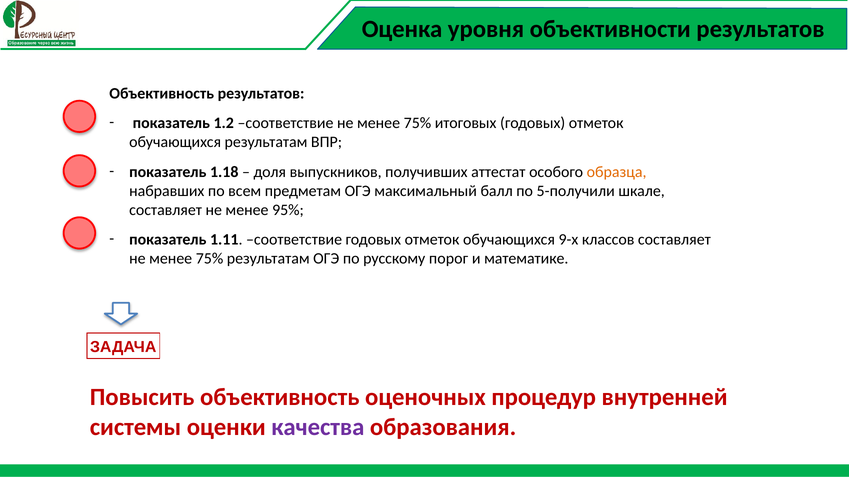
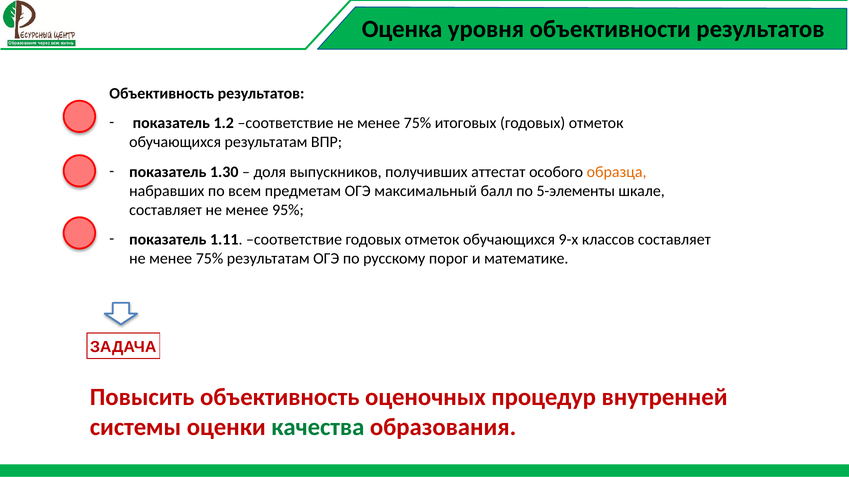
1.18: 1.18 -> 1.30
5-получили: 5-получили -> 5-элементы
качества colour: purple -> green
